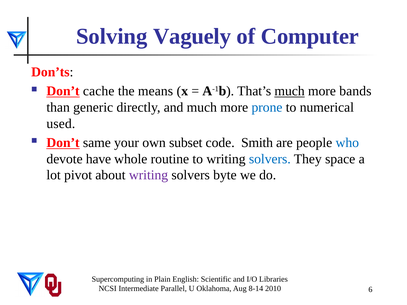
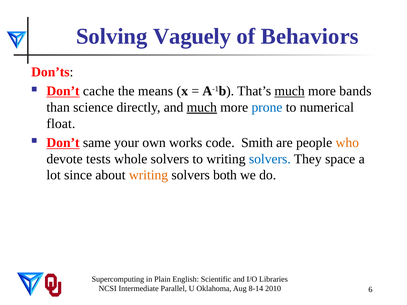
Computer: Computer -> Behaviors
generic: generic -> science
much at (202, 107) underline: none -> present
used: used -> float
subset: subset -> works
who colour: blue -> orange
have: have -> tests
whole routine: routine -> solvers
pivot: pivot -> since
writing at (149, 175) colour: purple -> orange
byte: byte -> both
